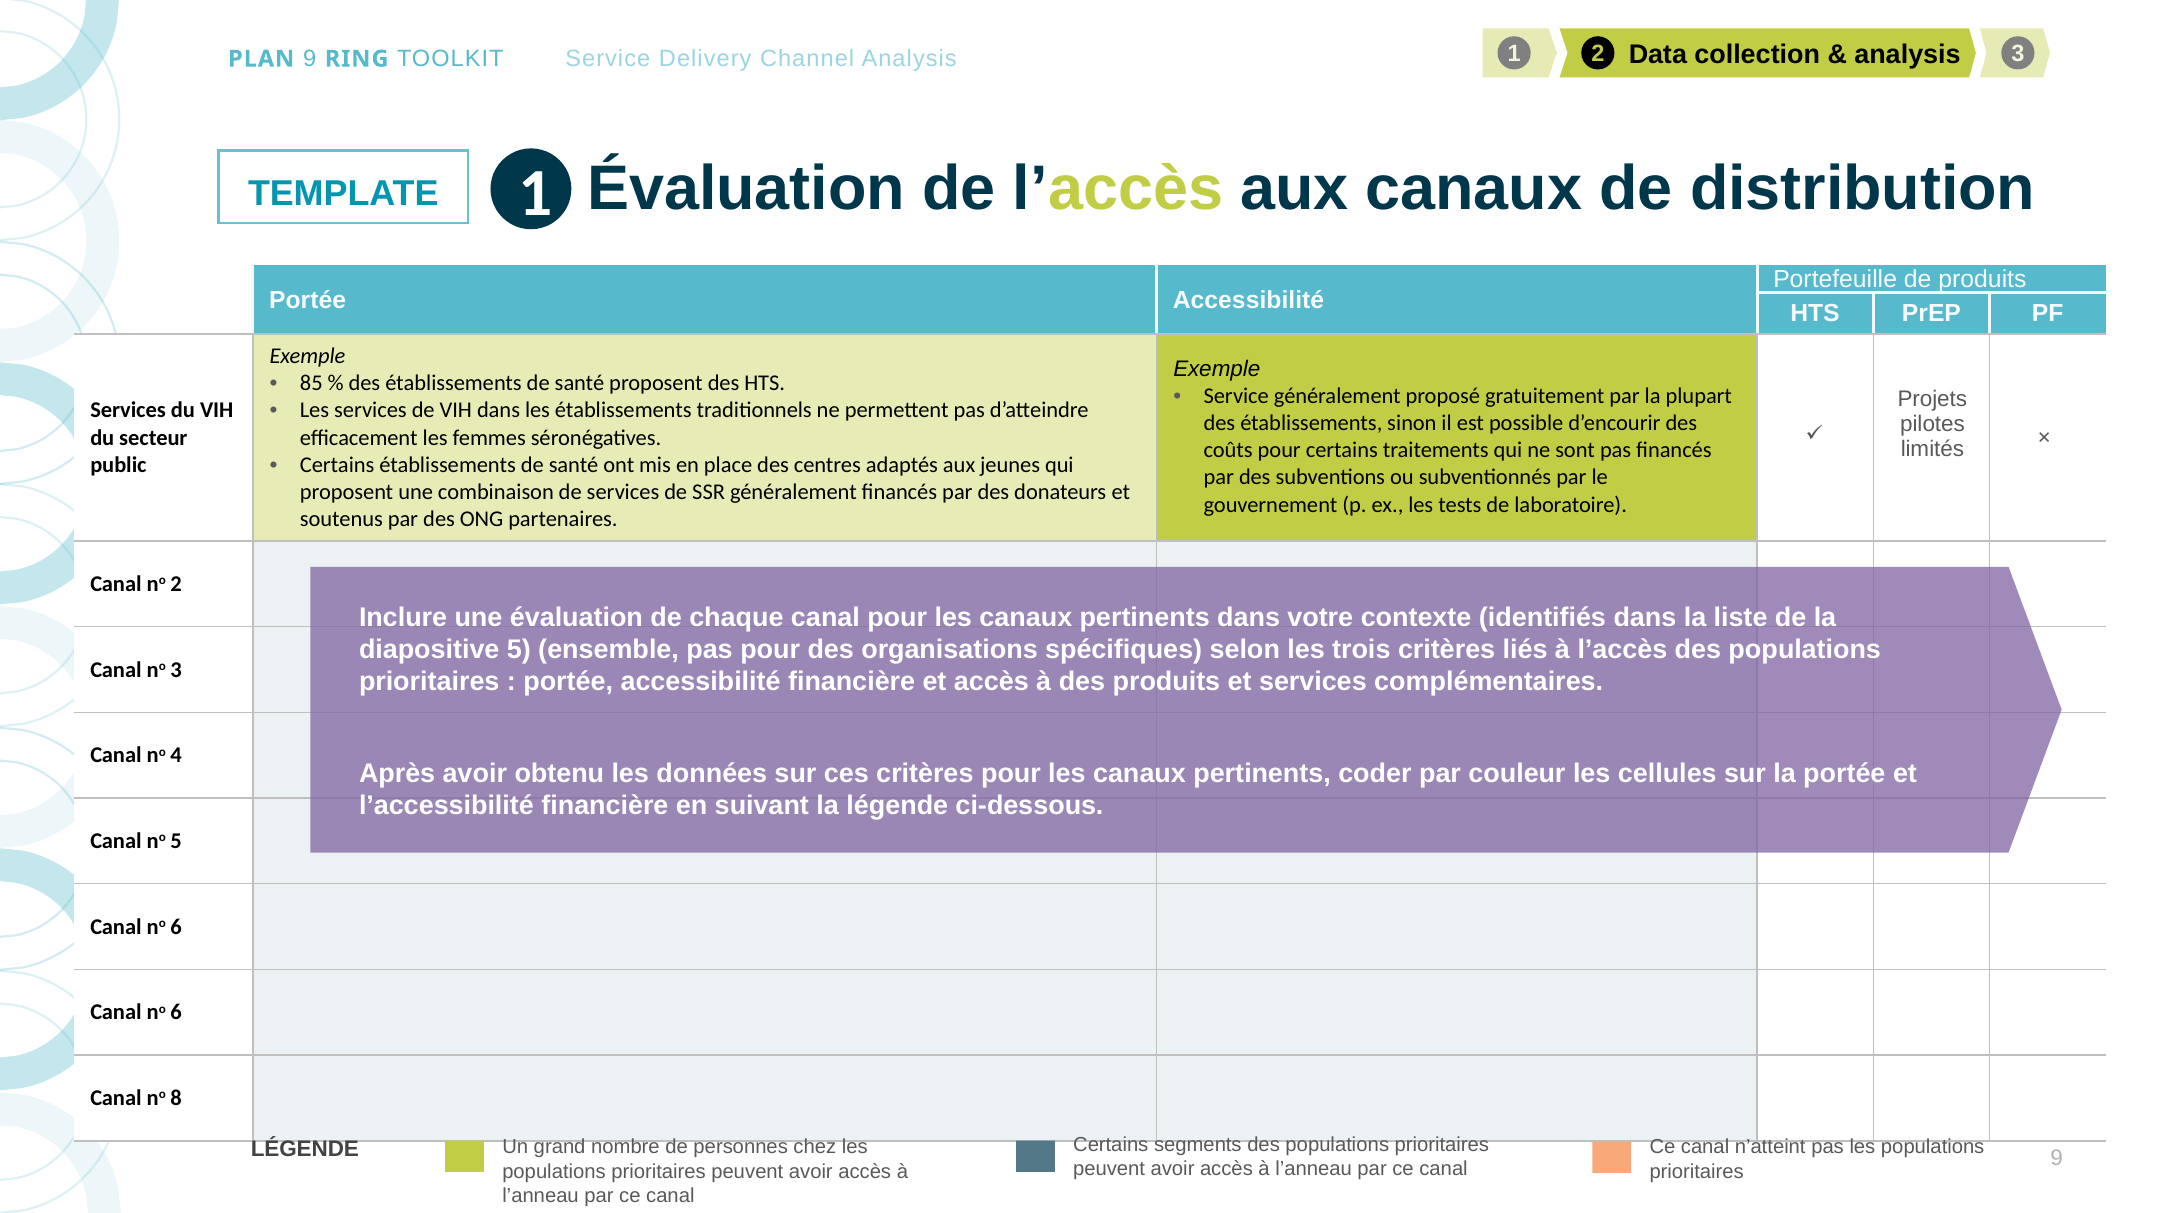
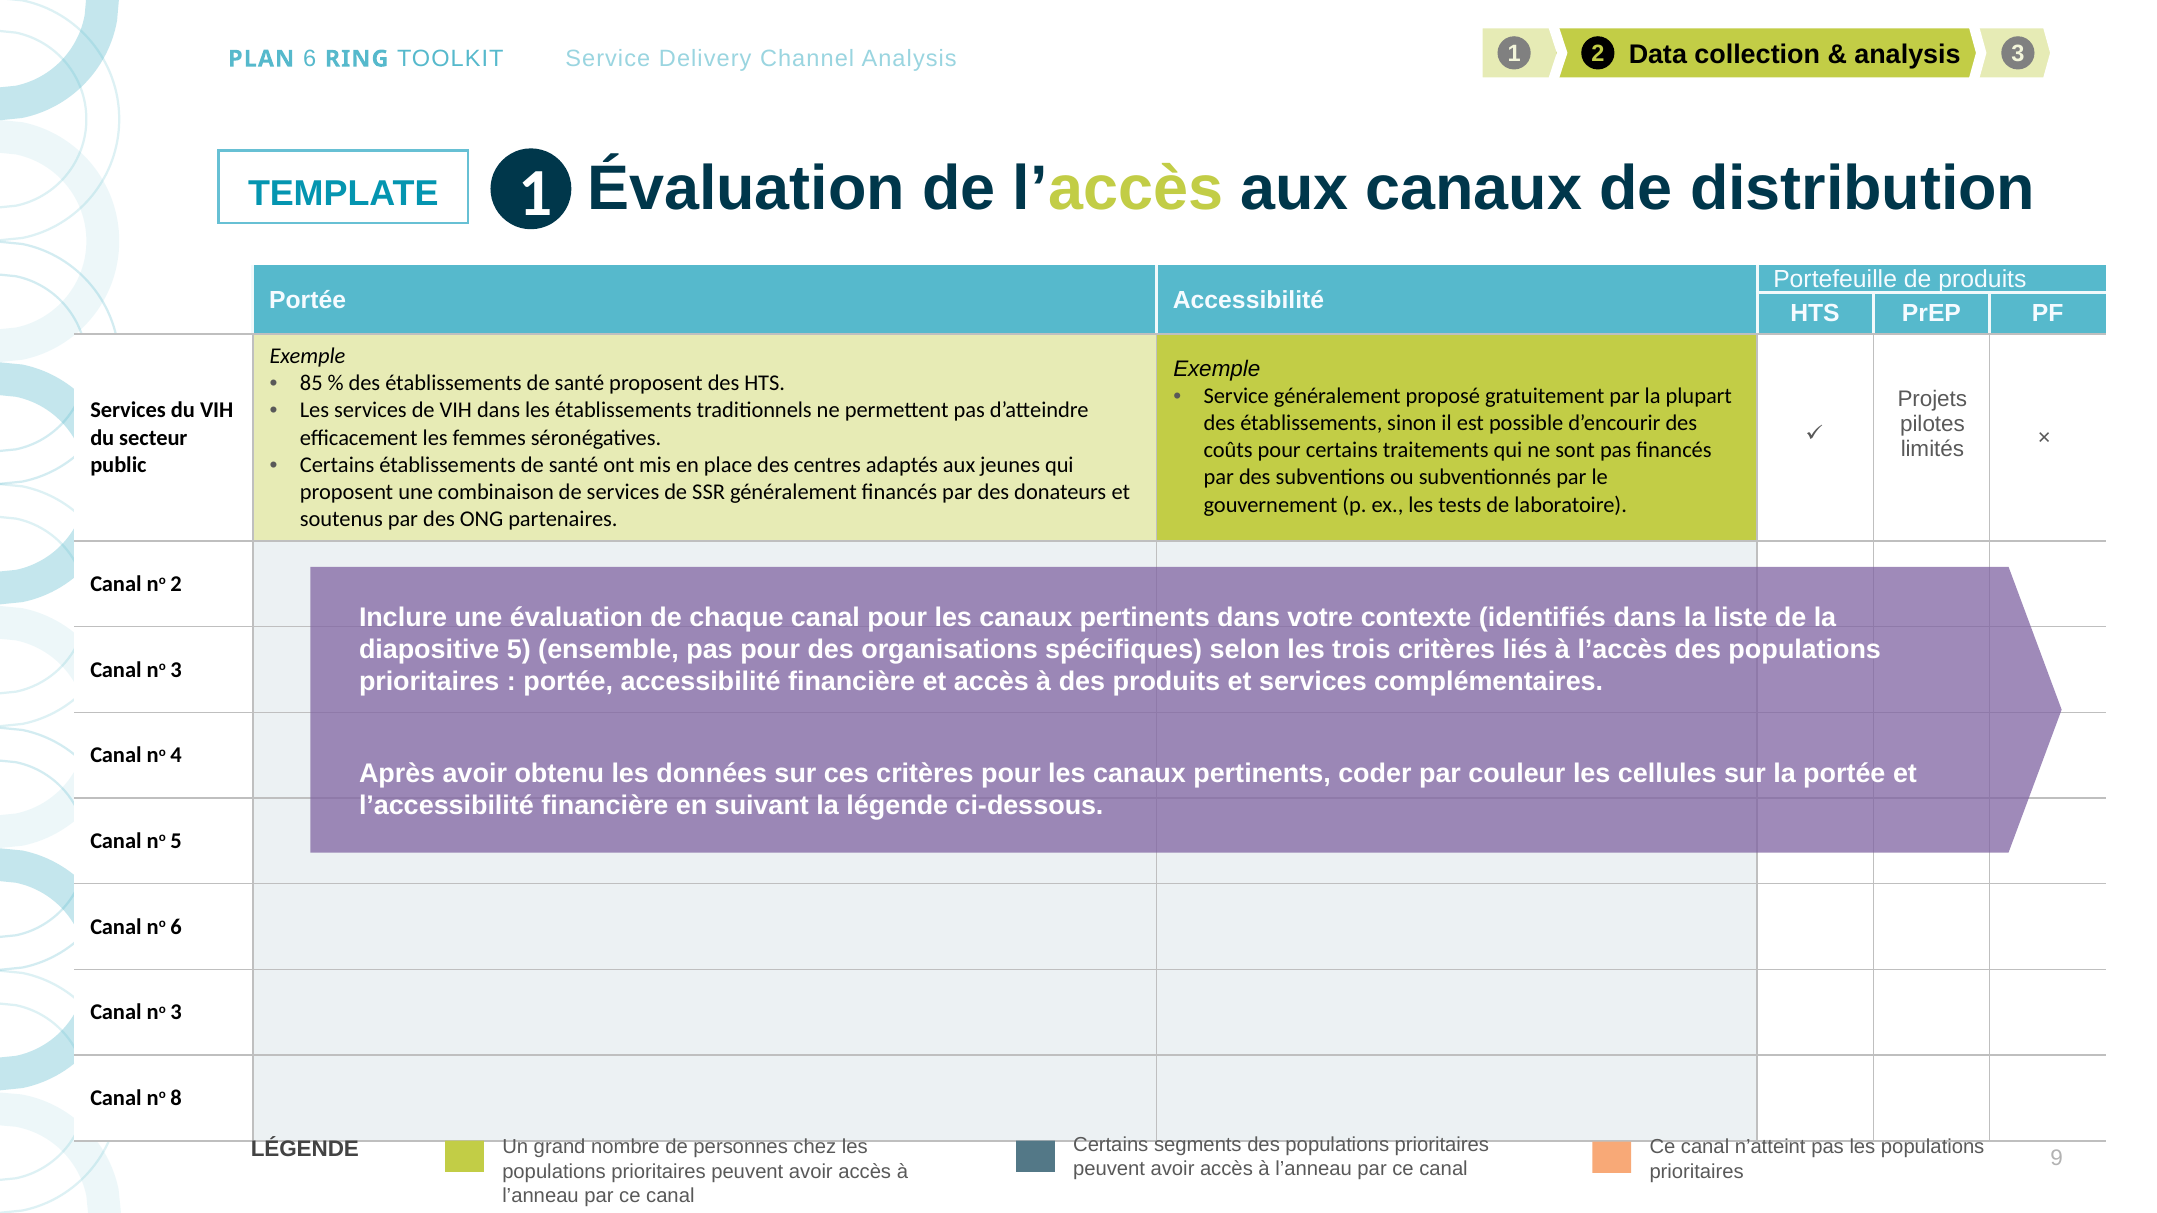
9 at (310, 59): 9 -> 6
6 at (176, 1013): 6 -> 3
